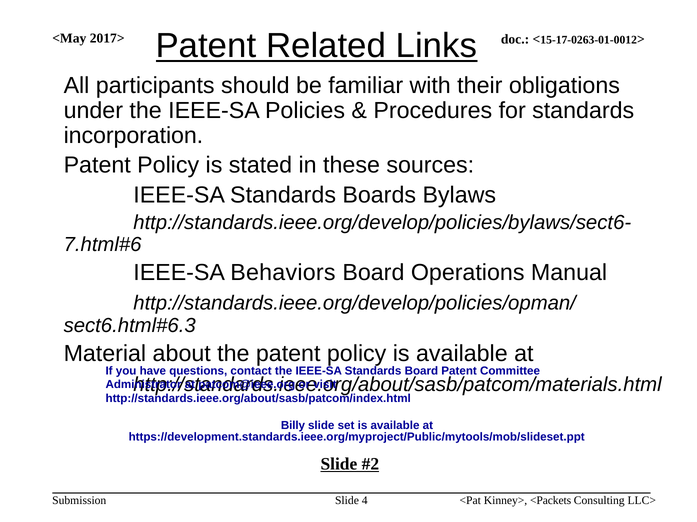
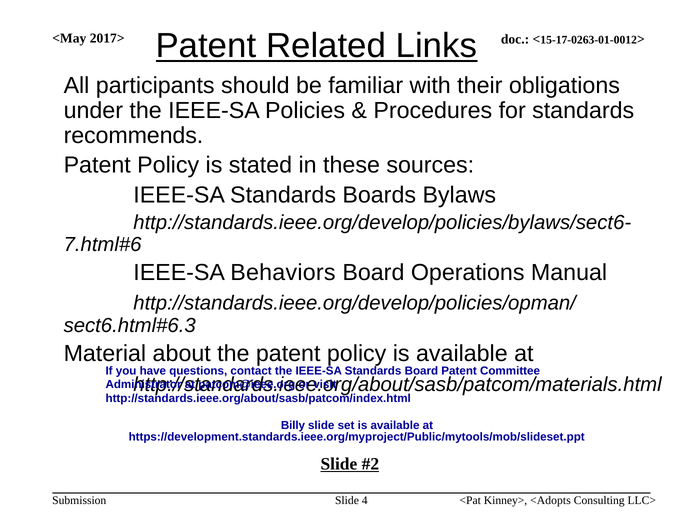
incorporation: incorporation -> recommends
<Packets: <Packets -> <Adopts
